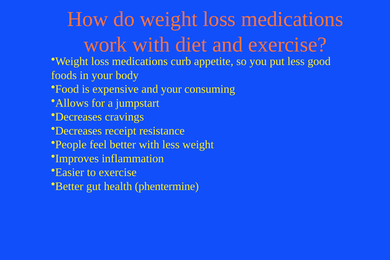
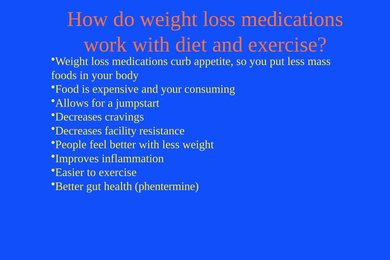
good: good -> mass
receipt: receipt -> facility
